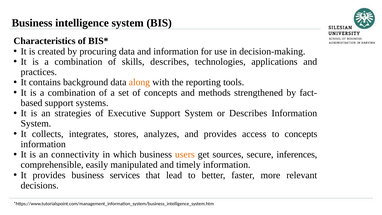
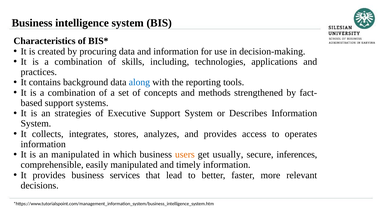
skills describes: describes -> including
along colour: orange -> blue
to concepts: concepts -> operates
an connectivity: connectivity -> manipulated
sources: sources -> usually
